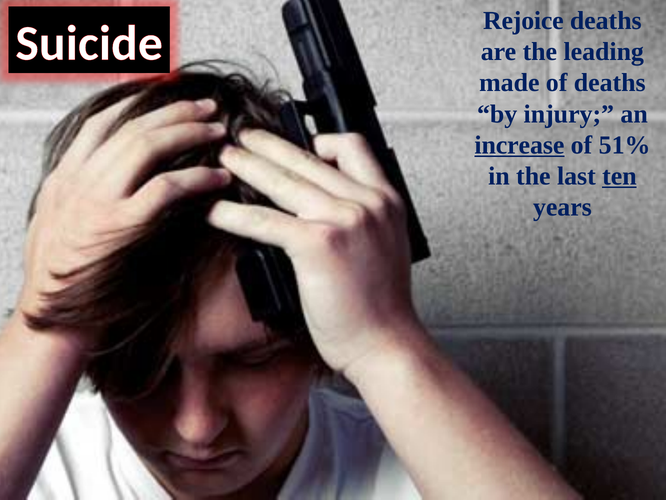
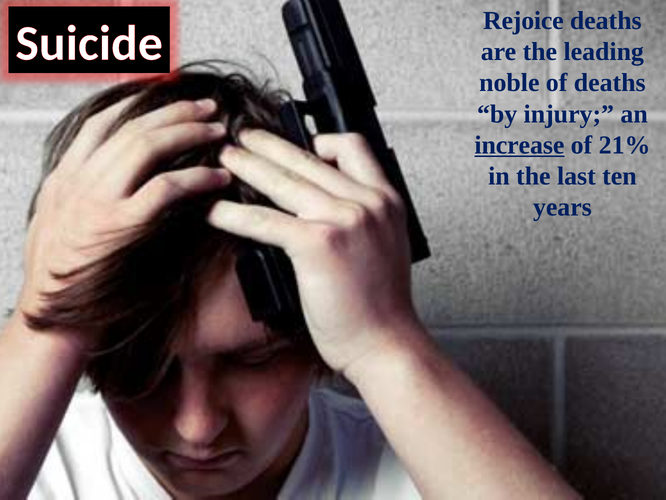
made: made -> noble
51%: 51% -> 21%
ten underline: present -> none
